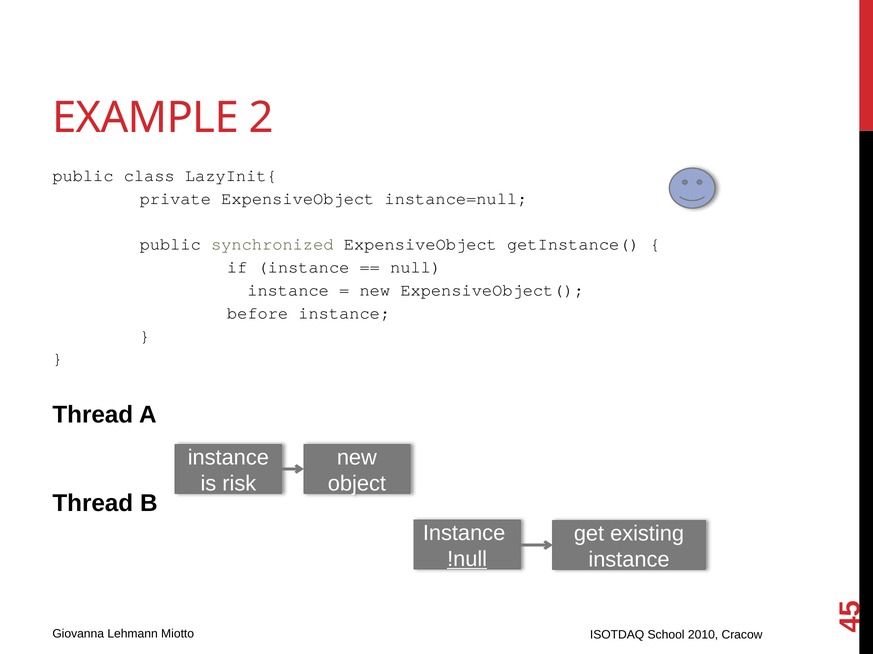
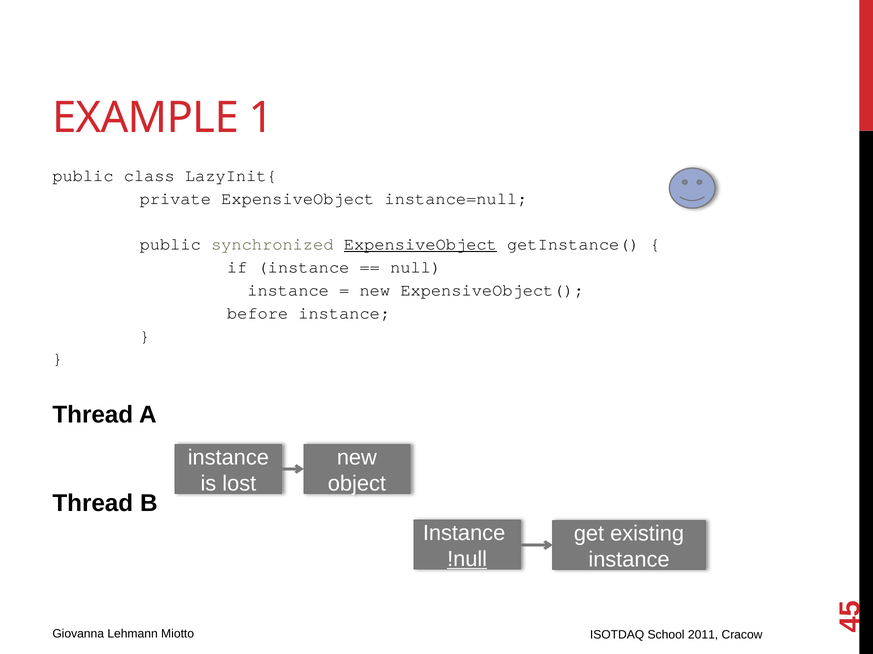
2: 2 -> 1
ExpensiveObject at (420, 245) underline: none -> present
risk: risk -> lost
2010: 2010 -> 2011
